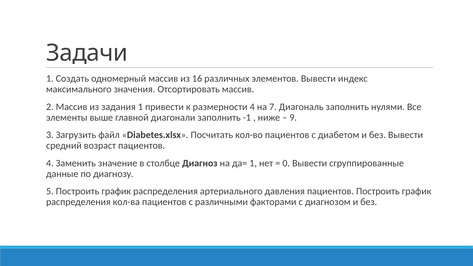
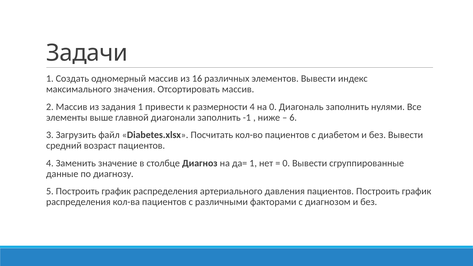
на 7: 7 -> 0
9: 9 -> 6
